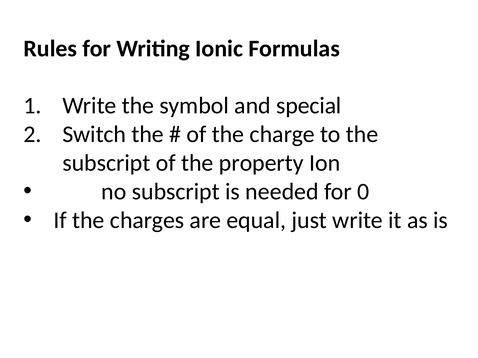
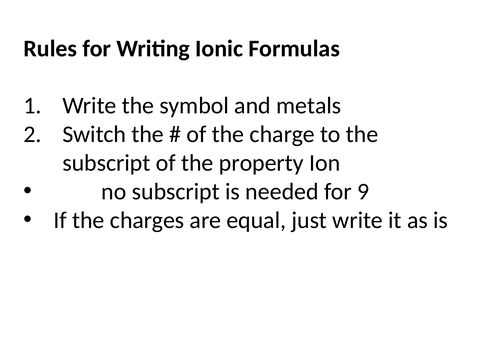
special: special -> metals
0: 0 -> 9
